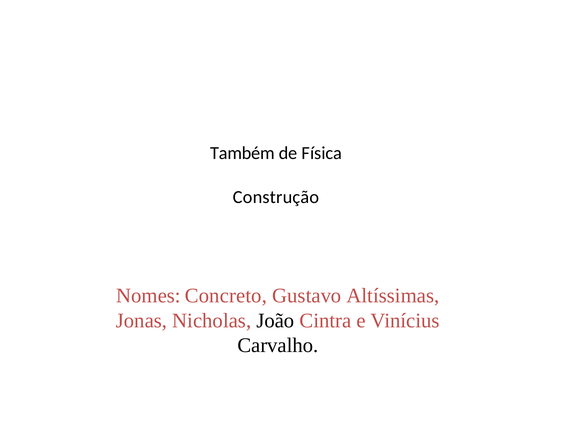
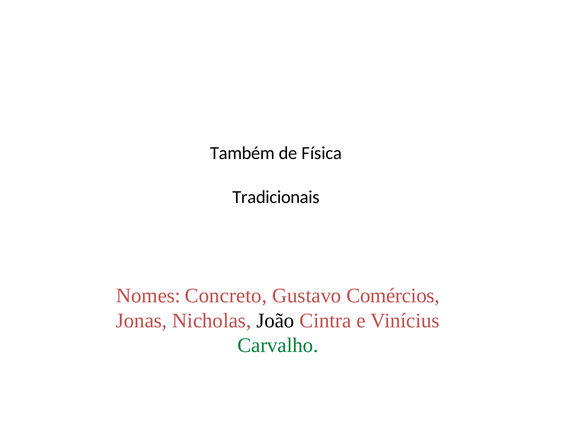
Construção: Construção -> Tradicionais
Altíssimas: Altíssimas -> Comércios
Carvalho colour: black -> green
